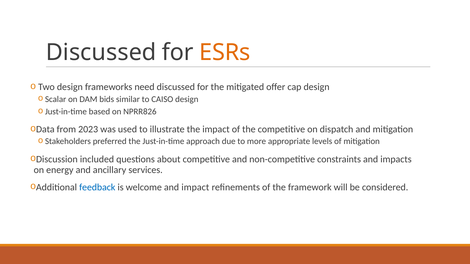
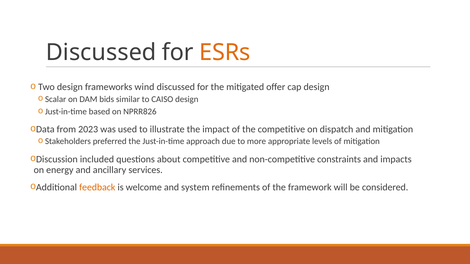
need: need -> wind
feedback colour: blue -> orange
and impact: impact -> system
